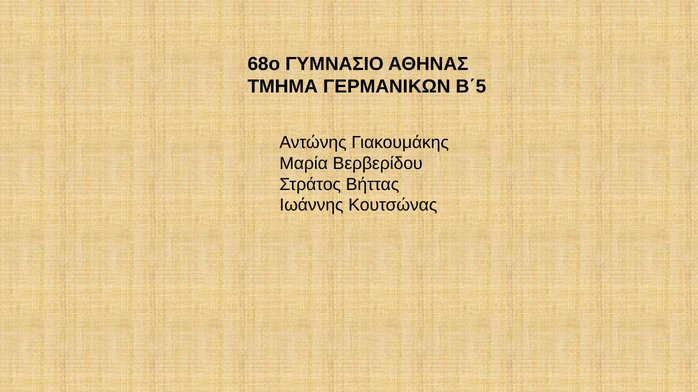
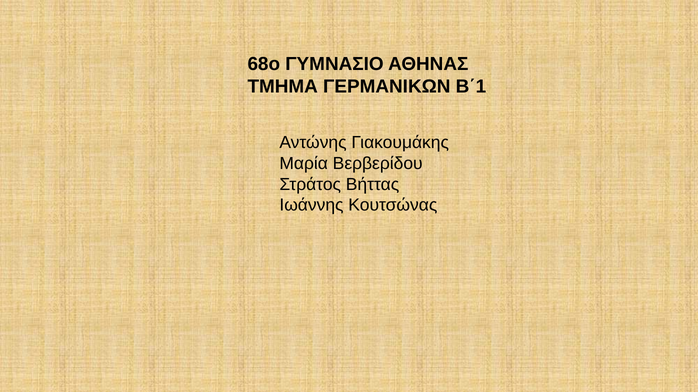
Β΄5: Β΄5 -> Β΄1
